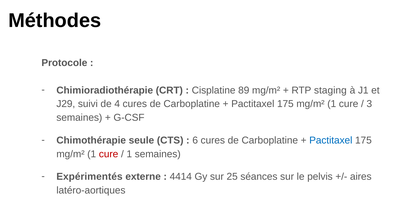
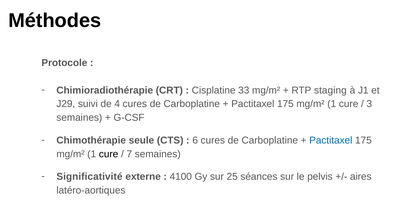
89: 89 -> 33
cure at (109, 154) colour: red -> black
1 at (129, 154): 1 -> 7
Expérimentés: Expérimentés -> Significativité
4414: 4414 -> 4100
